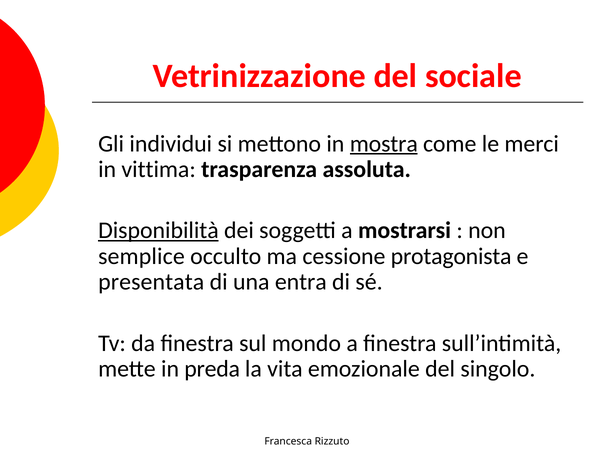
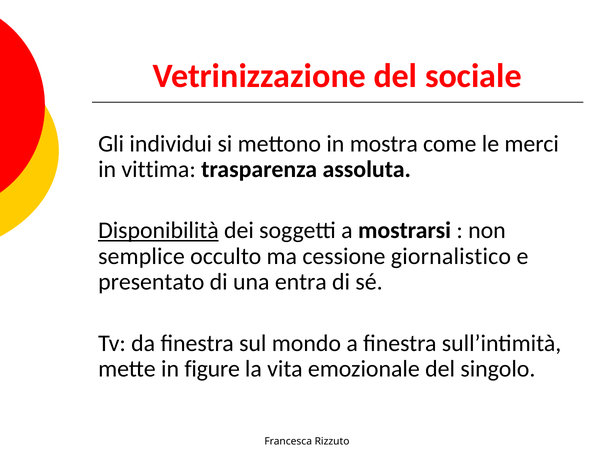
mostra underline: present -> none
protagonista: protagonista -> giornalistico
presentata: presentata -> presentato
preda: preda -> figure
